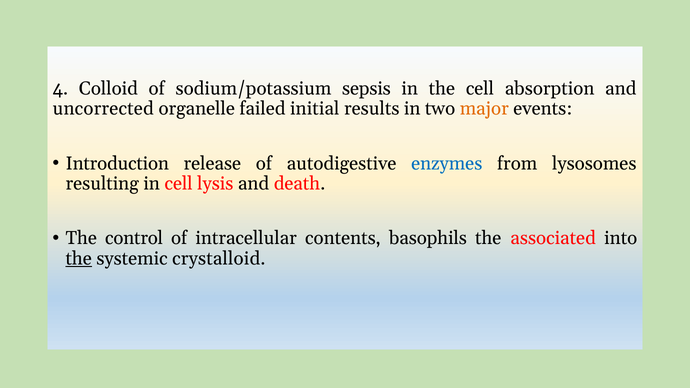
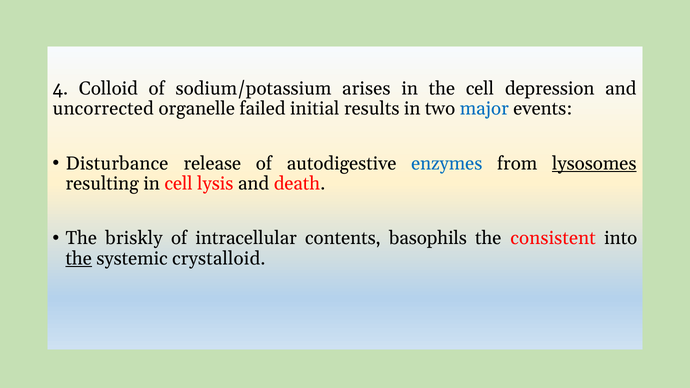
sepsis: sepsis -> arises
absorption: absorption -> depression
major colour: orange -> blue
Introduction: Introduction -> Disturbance
lysosomes underline: none -> present
control: control -> briskly
associated: associated -> consistent
